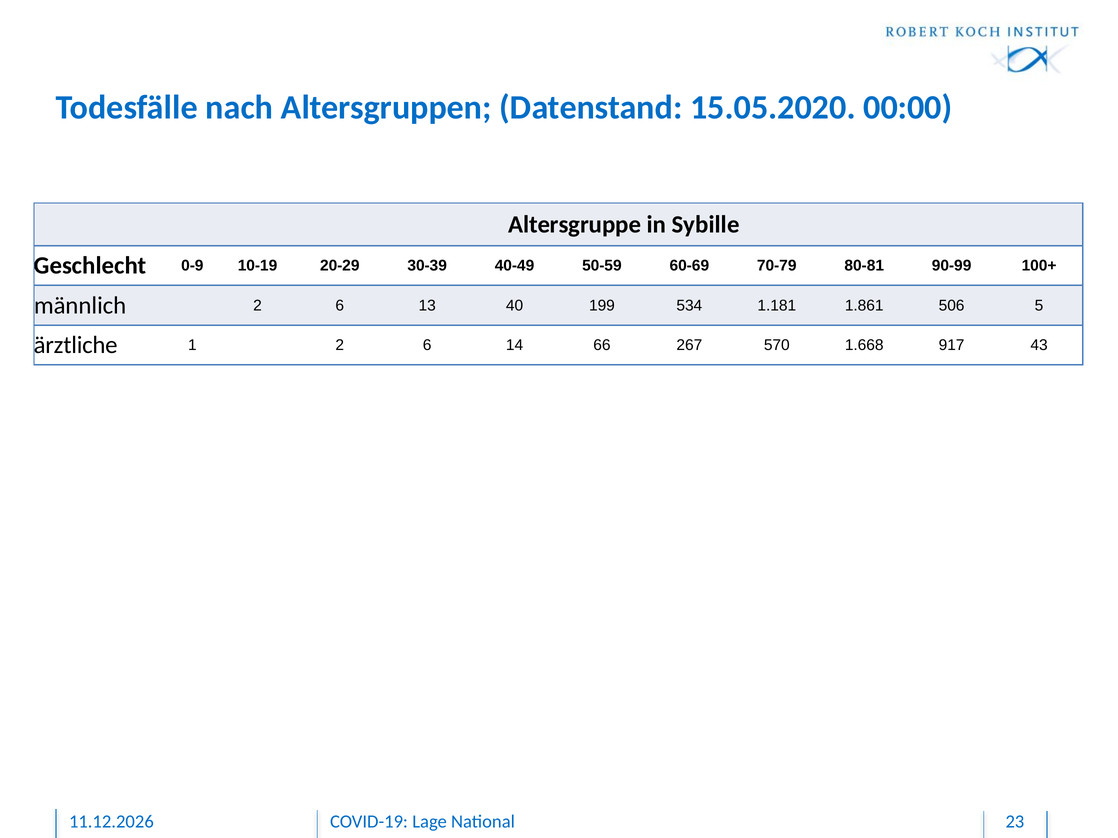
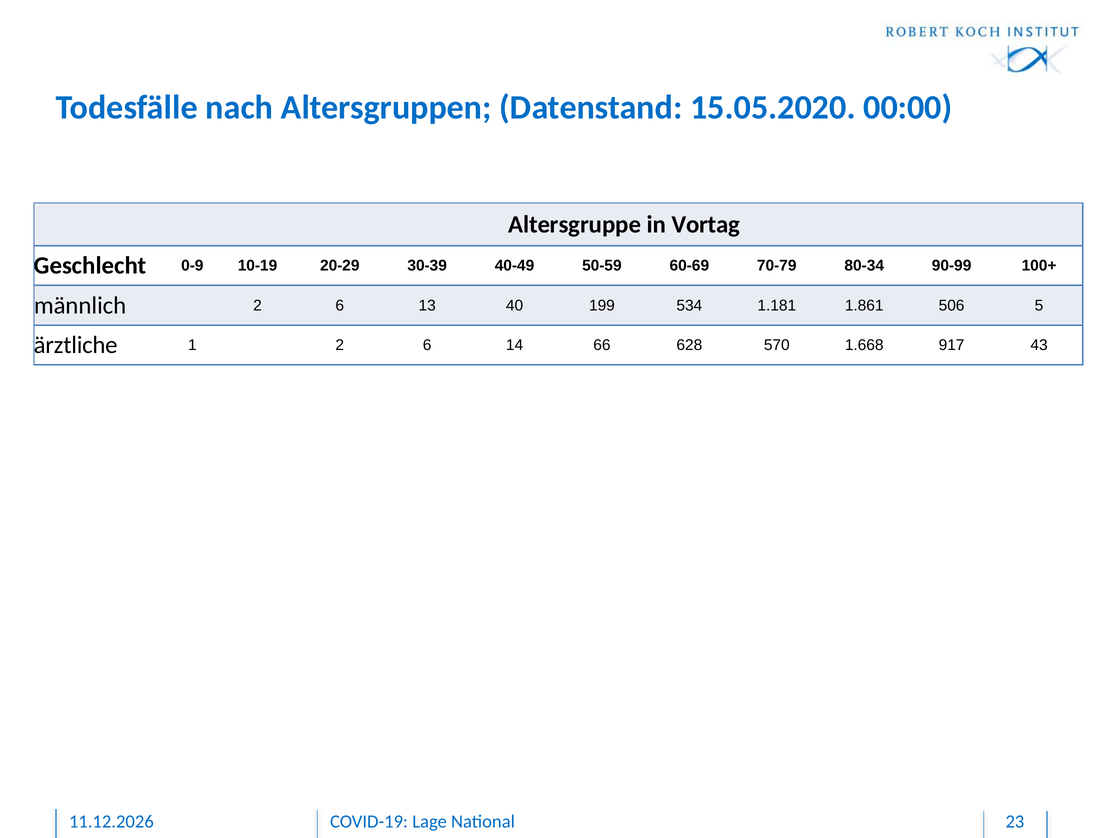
Sybille: Sybille -> Vortag
80-81: 80-81 -> 80-34
267: 267 -> 628
